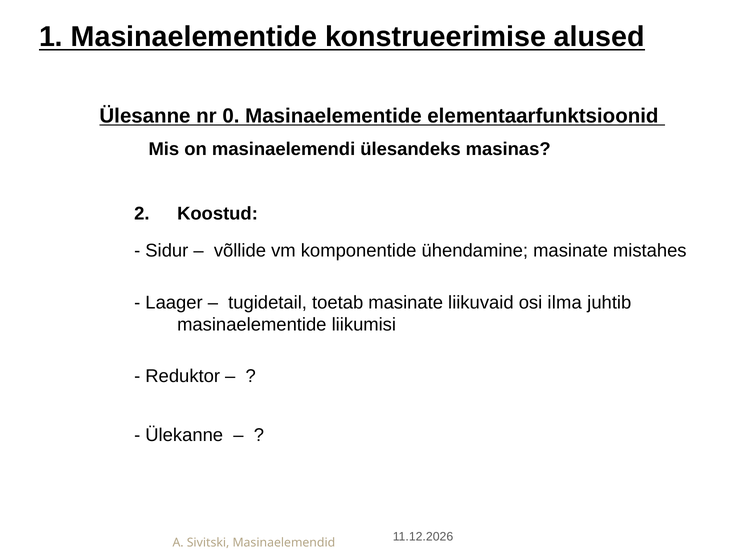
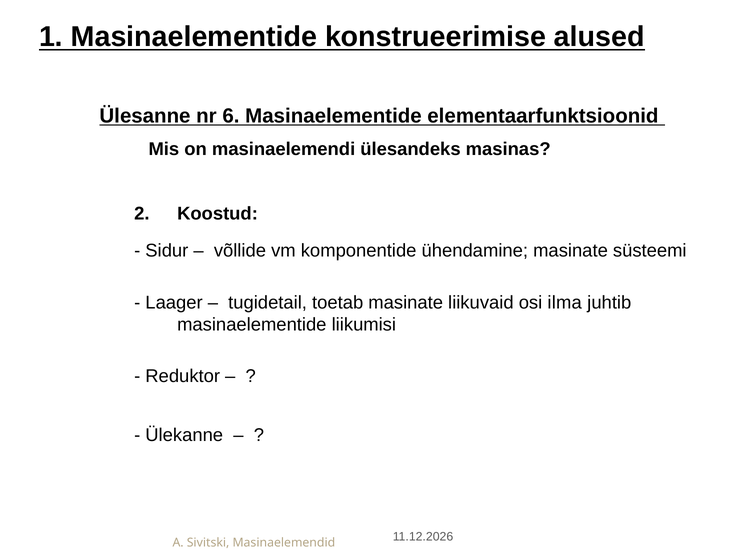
0: 0 -> 6
mistahes: mistahes -> süsteemi
